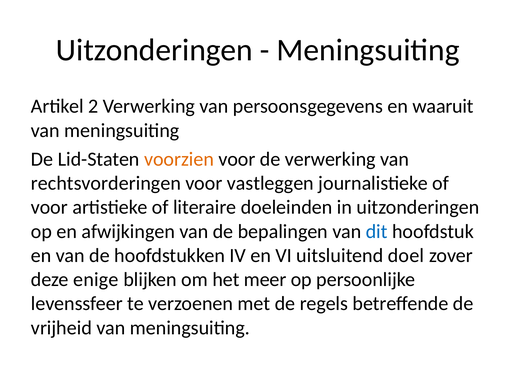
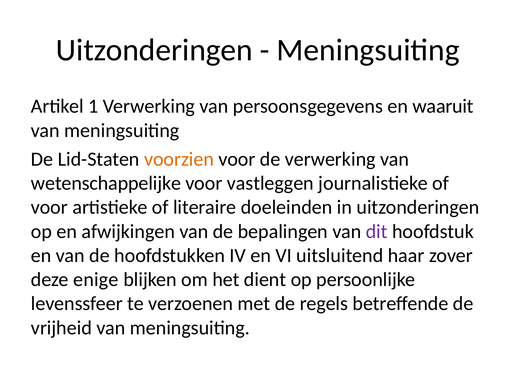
2: 2 -> 1
rechtsvorderingen: rechtsvorderingen -> wetenschappelijke
dit colour: blue -> purple
doel: doel -> haar
meer: meer -> dient
